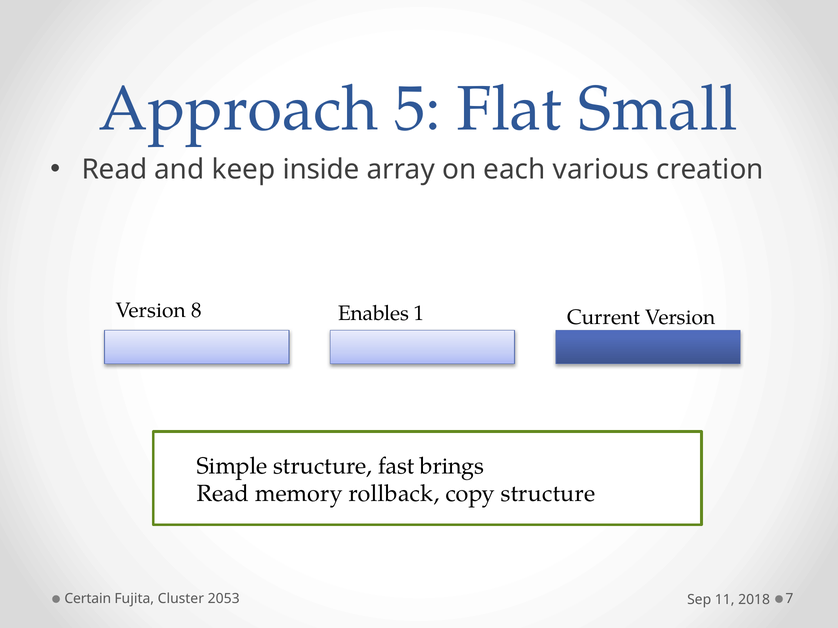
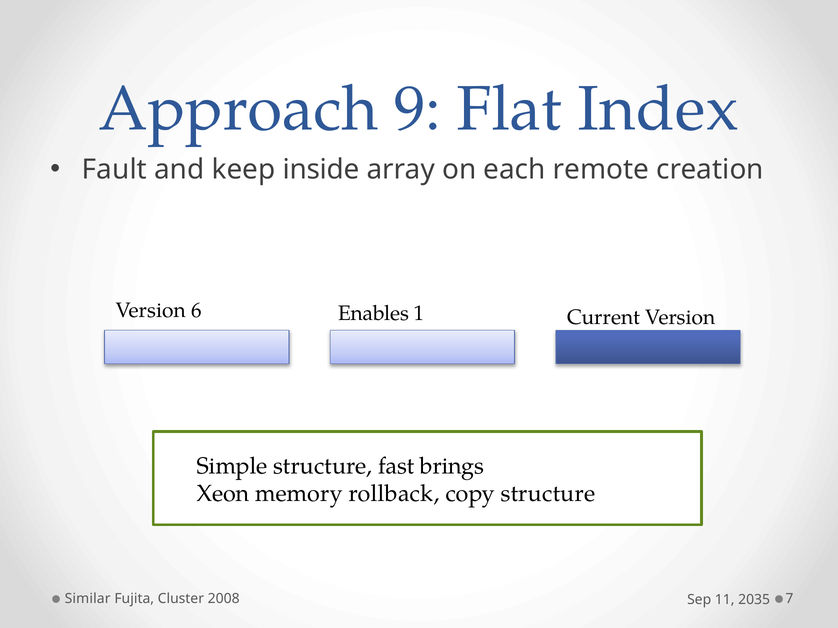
5: 5 -> 9
Small: Small -> Index
Read at (114, 170): Read -> Fault
various: various -> remote
8: 8 -> 6
Read at (223, 494): Read -> Xeon
Certain: Certain -> Similar
2053: 2053 -> 2008
2018: 2018 -> 2035
